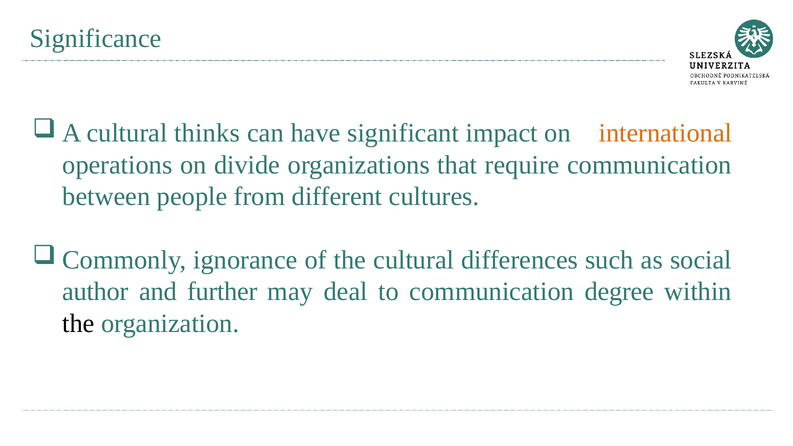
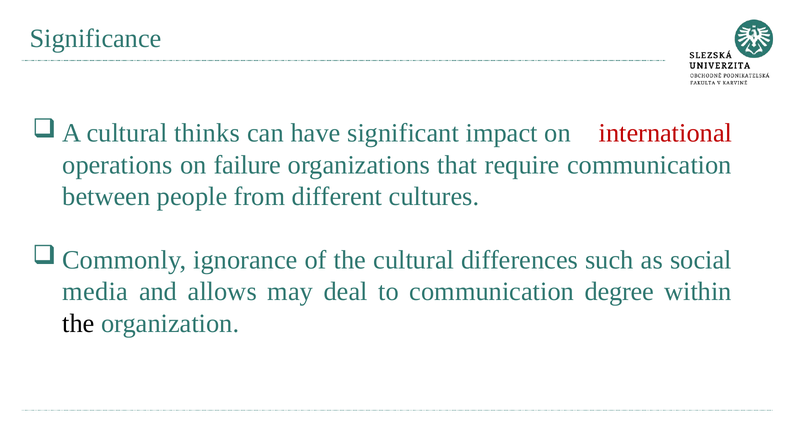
international colour: orange -> red
divide: divide -> failure
author: author -> media
further: further -> allows
